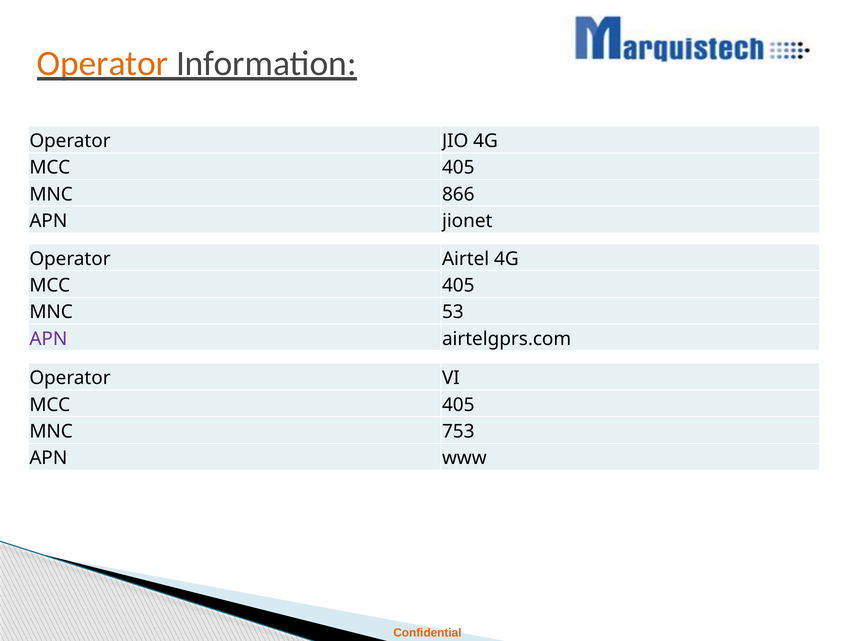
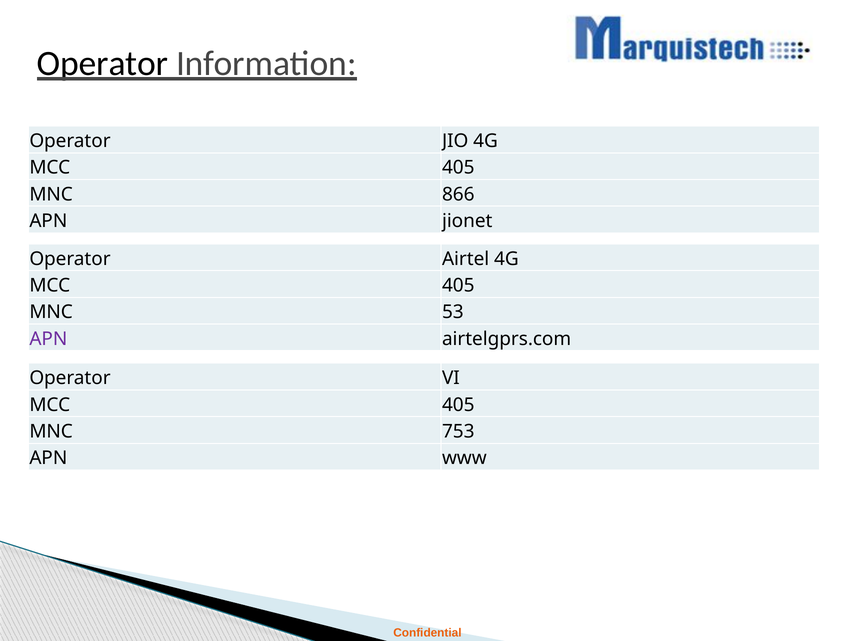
Operator at (103, 64) colour: orange -> black
